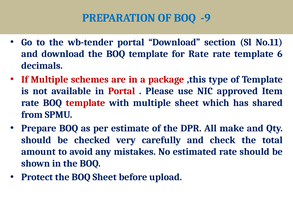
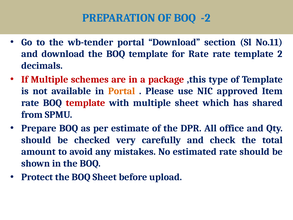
-9: -9 -> -2
6: 6 -> 2
Portal at (122, 91) colour: red -> orange
make: make -> office
